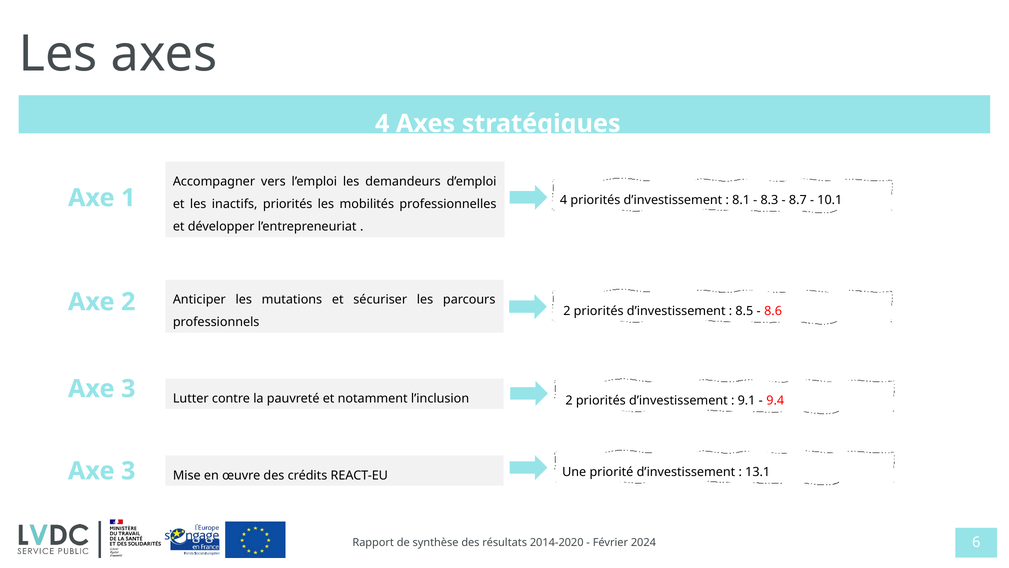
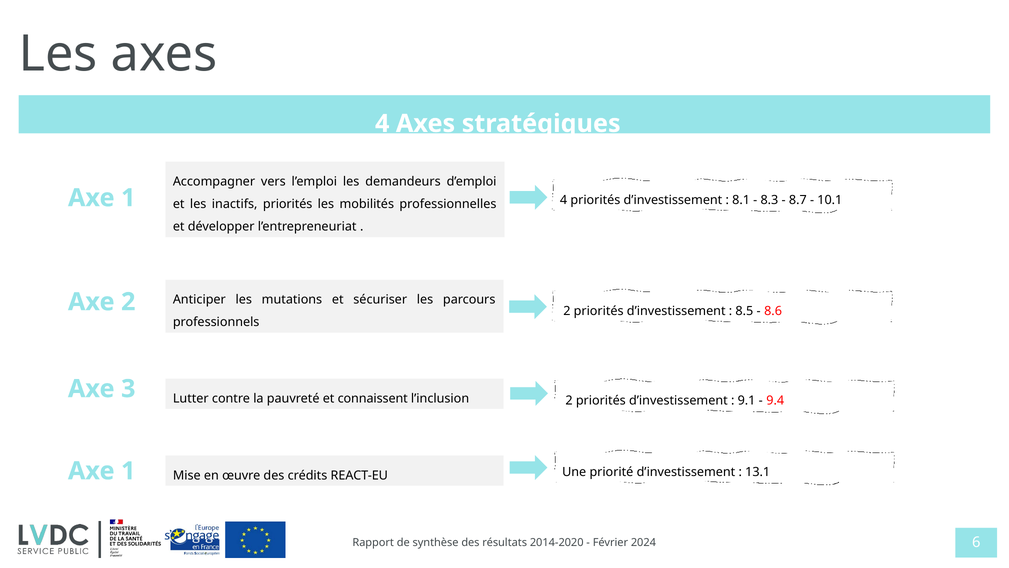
notamment: notamment -> connaissent
3 at (128, 471): 3 -> 1
